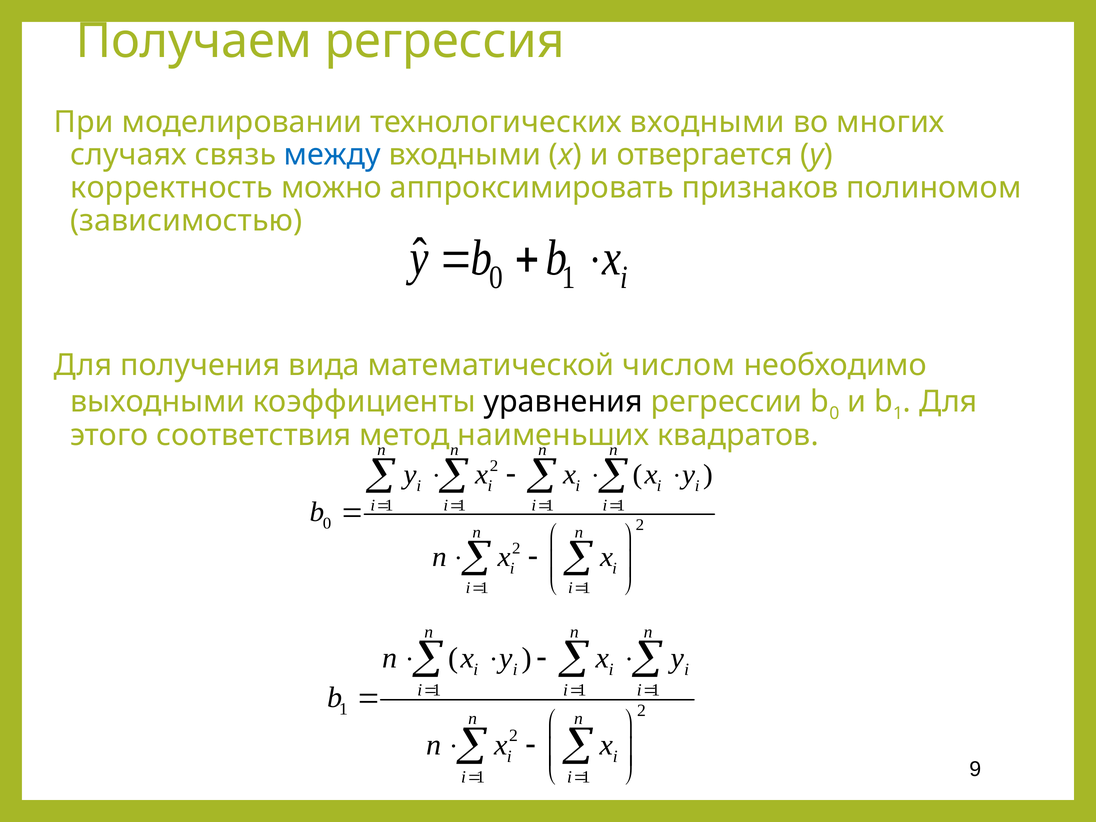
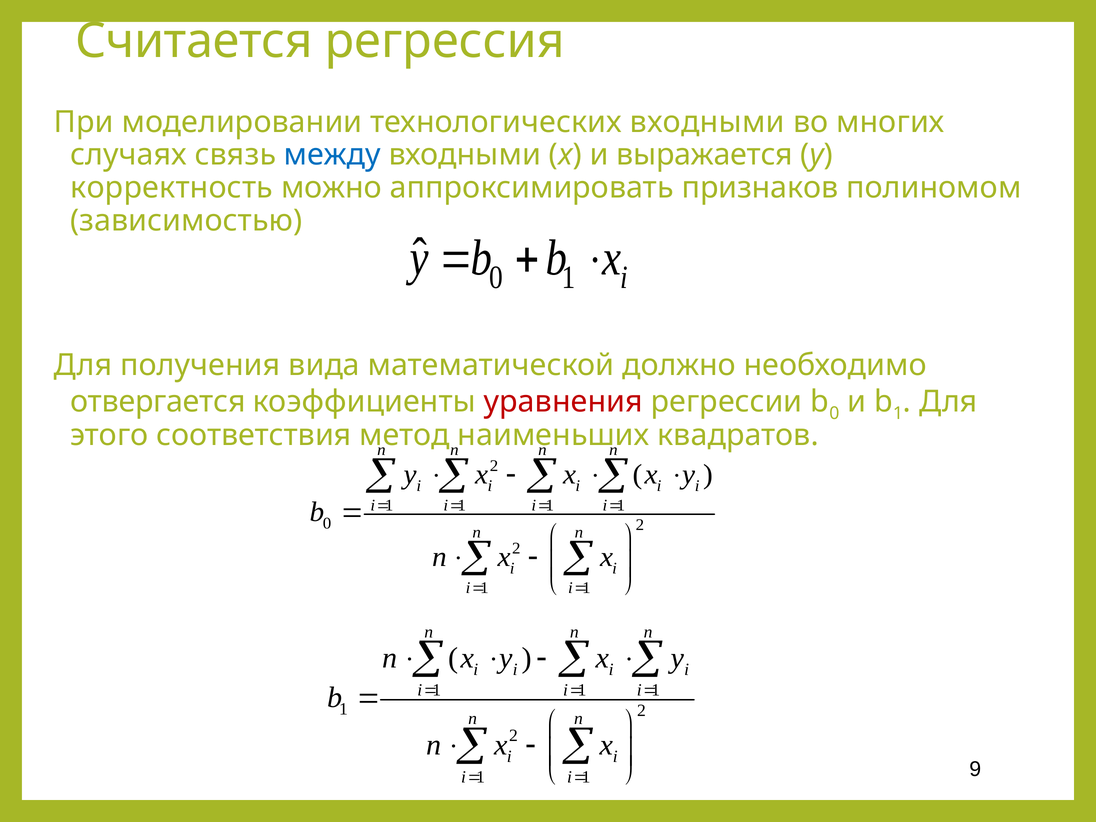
Получаем: Получаем -> Считается
отвергается: отвергается -> выражается
числом: числом -> должно
выходными: выходными -> отвергается
уравнения colour: black -> red
